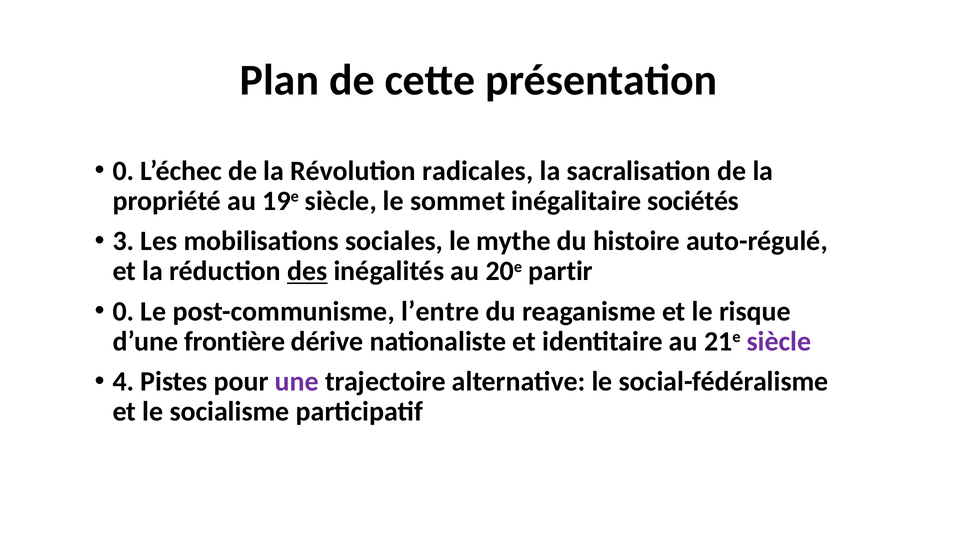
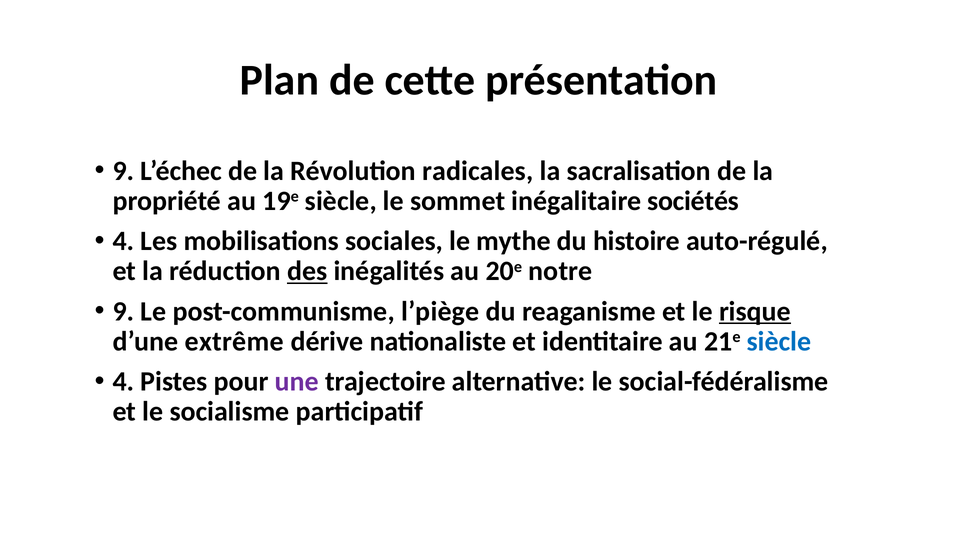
0 at (123, 171): 0 -> 9
3 at (123, 241): 3 -> 4
partir: partir -> notre
0 at (123, 311): 0 -> 9
l’entre: l’entre -> l’piège
risque underline: none -> present
frontière: frontière -> extrême
siècle at (779, 341) colour: purple -> blue
